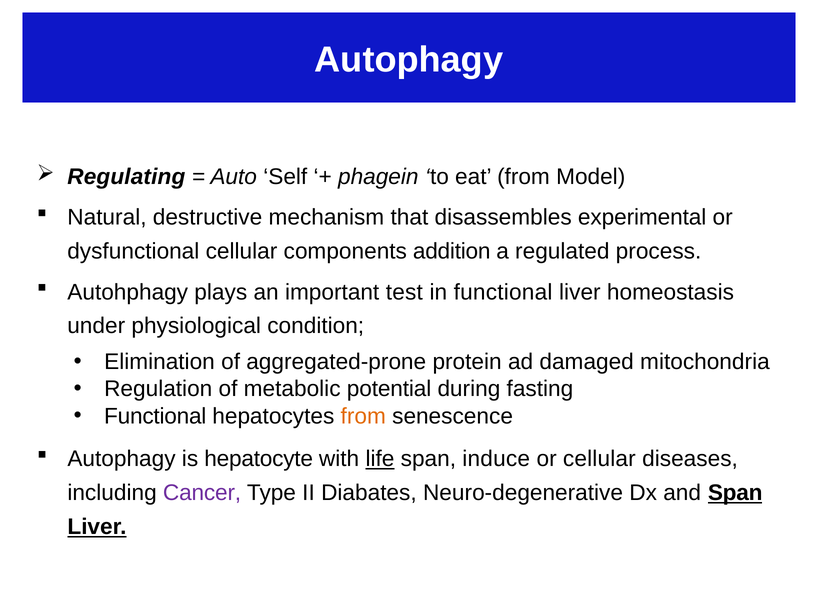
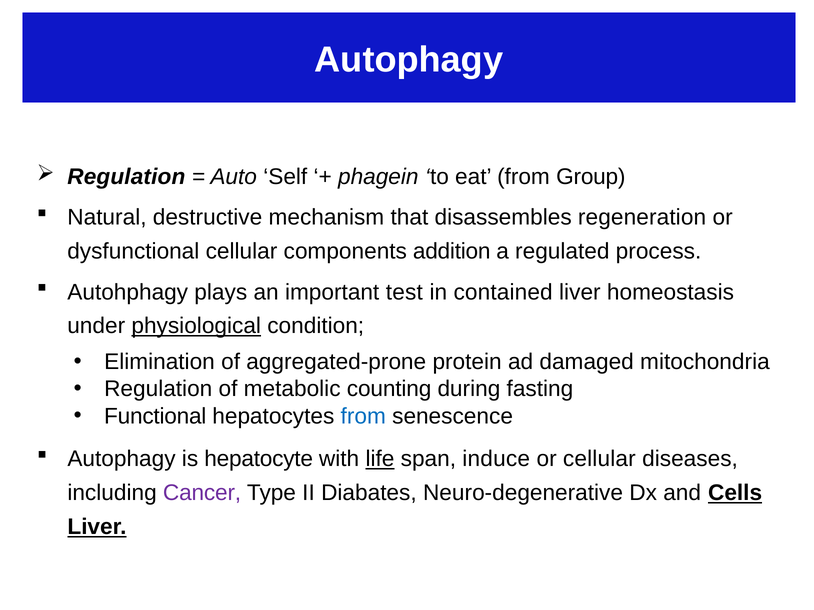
Regulating at (126, 177): Regulating -> Regulation
Model: Model -> Group
experimental: experimental -> regeneration
in functional: functional -> contained
physiological underline: none -> present
potential: potential -> counting
from at (363, 416) colour: orange -> blue
and Span: Span -> Cells
